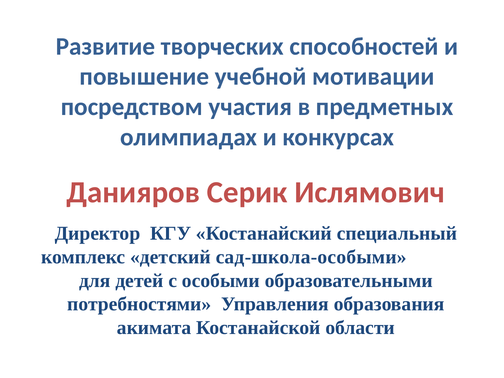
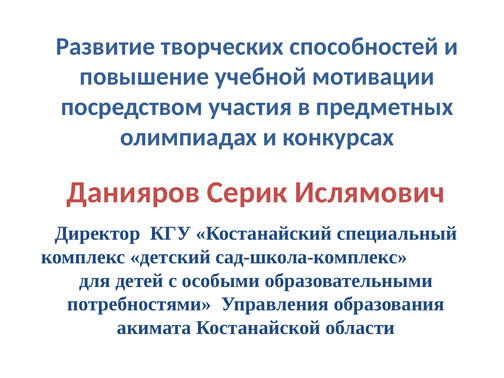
сад-школа-особыми: сад-школа-особыми -> сад-школа-комплекс
